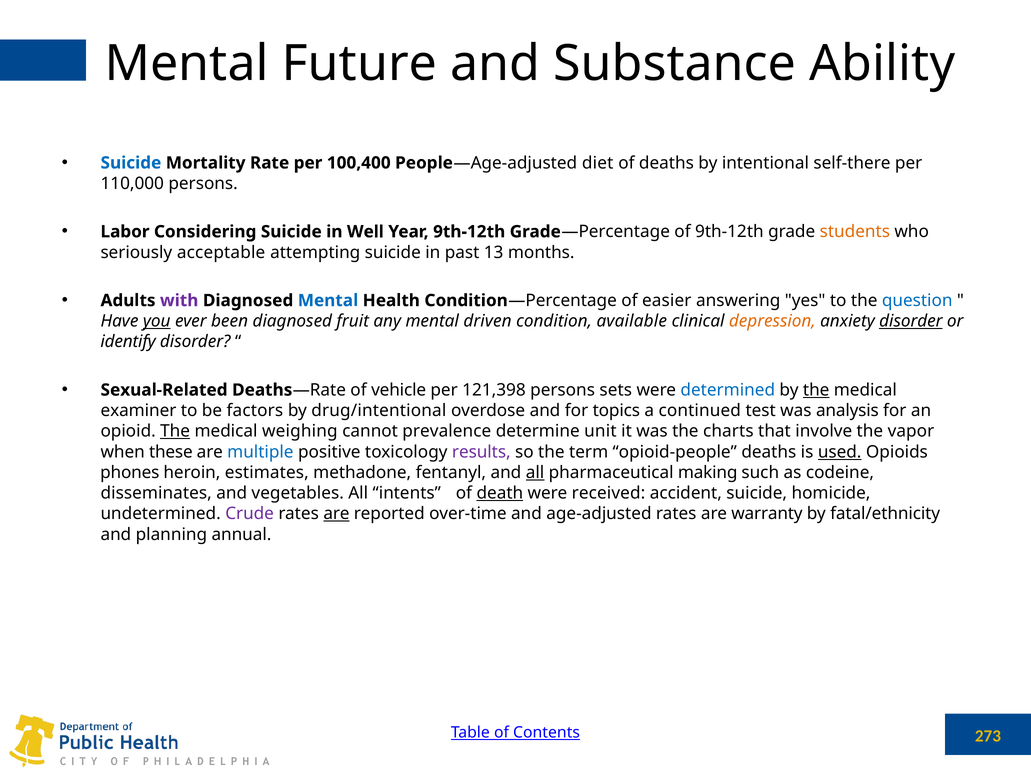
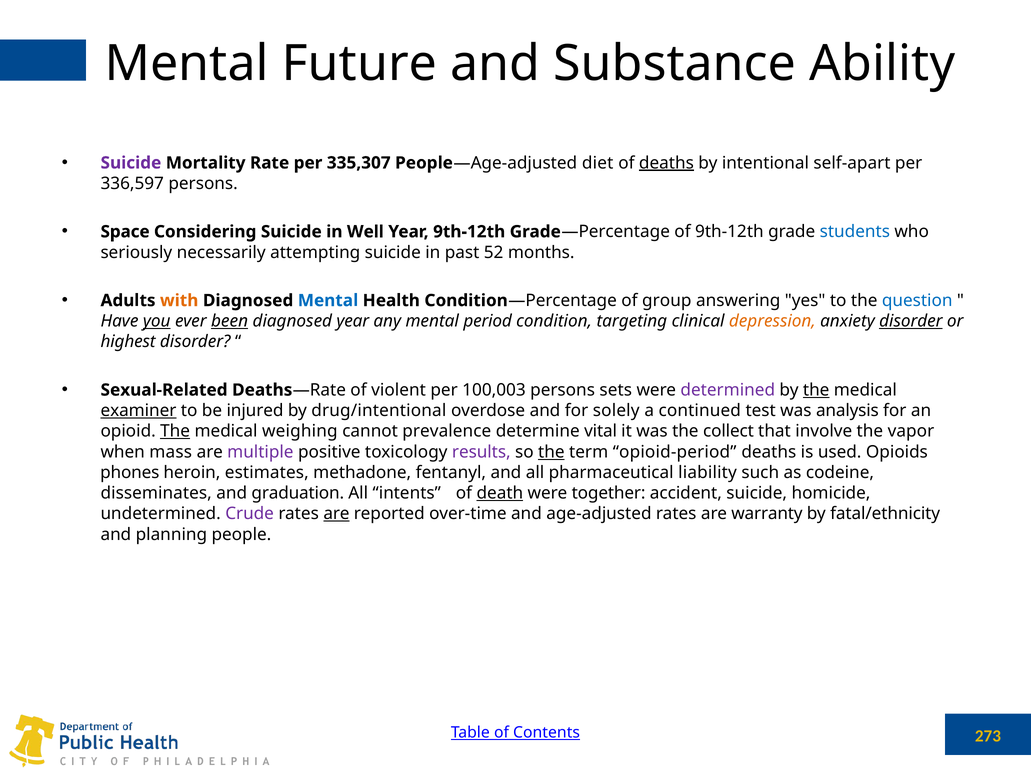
Suicide at (131, 163) colour: blue -> purple
100,400: 100,400 -> 335,307
deaths at (666, 163) underline: none -> present
self-there: self-there -> self-apart
110,000: 110,000 -> 336,597
Labor: Labor -> Space
students colour: orange -> blue
acceptable: acceptable -> necessarily
13: 13 -> 52
with colour: purple -> orange
easier: easier -> group
been underline: none -> present
diagnosed fruit: fruit -> year
driven: driven -> period
available: available -> targeting
identify: identify -> highest
vehicle: vehicle -> violent
121,398: 121,398 -> 100,003
determined colour: blue -> purple
examiner underline: none -> present
factors: factors -> injured
topics: topics -> solely
unit: unit -> vital
charts: charts -> collect
these: these -> mass
multiple colour: blue -> purple
the at (551, 451) underline: none -> present
opioid-people: opioid-people -> opioid-period
used underline: present -> none
all at (535, 472) underline: present -> none
making: making -> liability
vegetables: vegetables -> graduation
received: received -> together
annual: annual -> people
